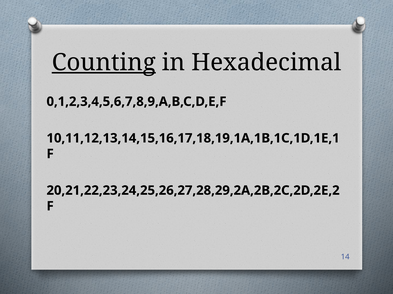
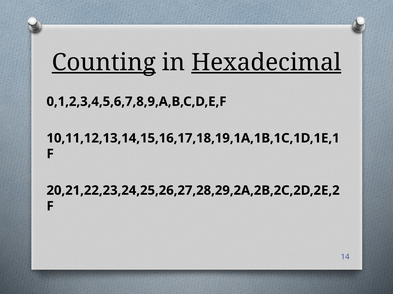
Hexadecimal underline: none -> present
